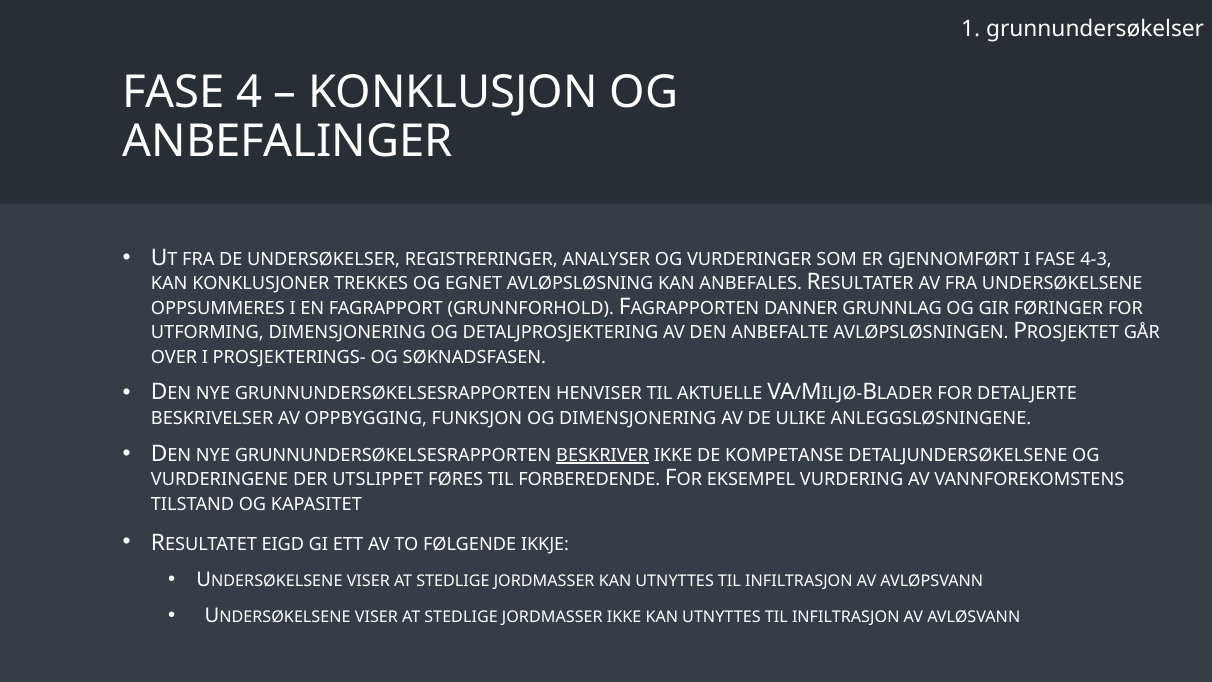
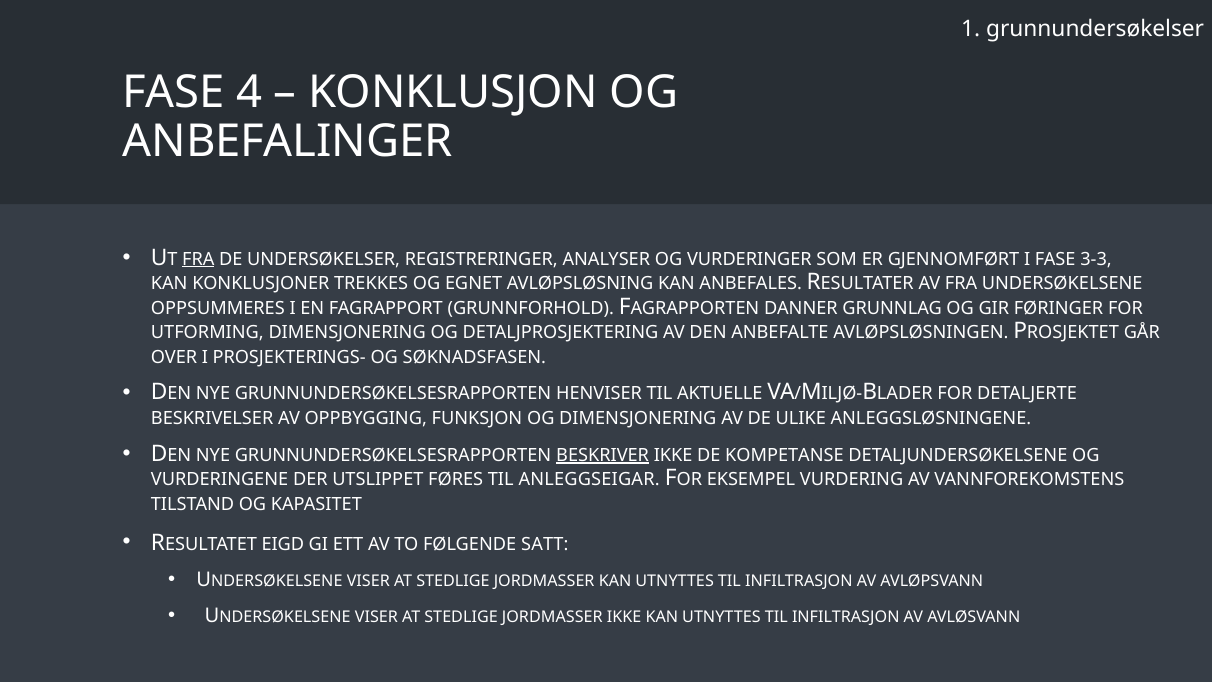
FRA at (198, 259) underline: none -> present
4-3: 4-3 -> 3-3
FORBEREDENDE: FORBEREDENDE -> ANLEGGSEIGAR
IKKJE: IKKJE -> SATT
